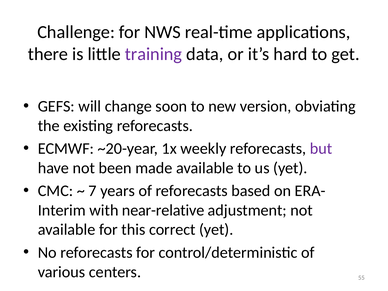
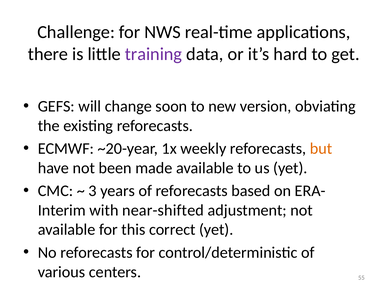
but colour: purple -> orange
7: 7 -> 3
near-relative: near-relative -> near-shifted
